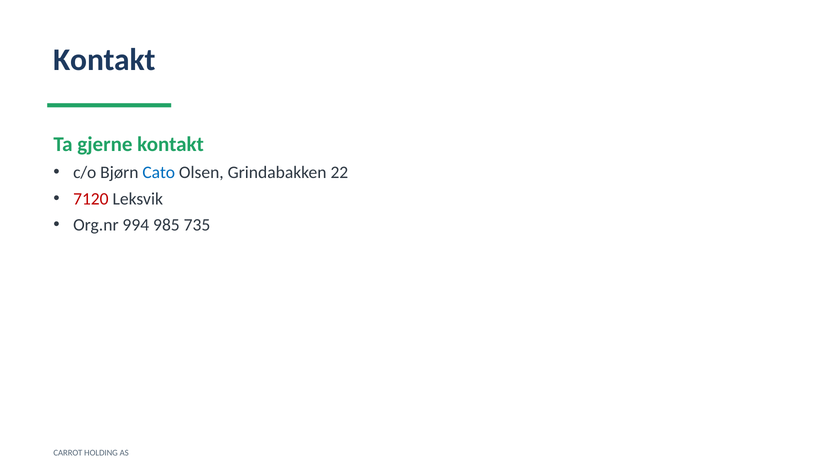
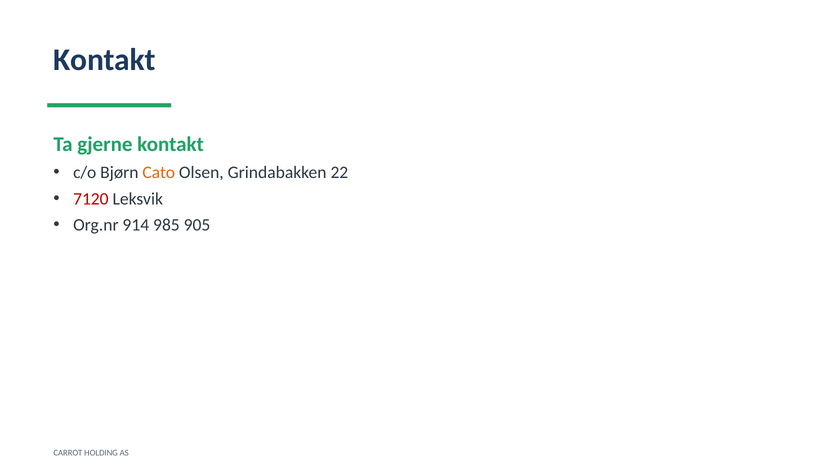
Cato colour: blue -> orange
994: 994 -> 914
735: 735 -> 905
